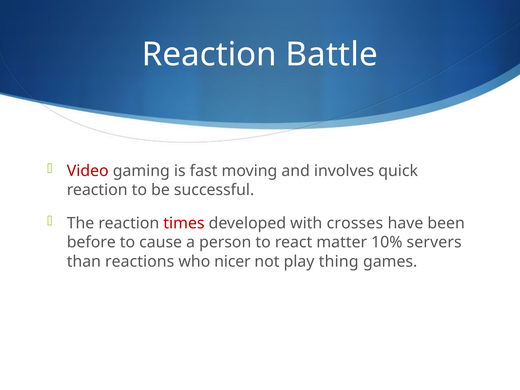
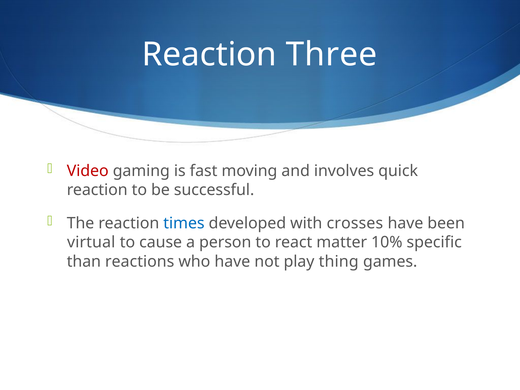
Battle: Battle -> Three
times colour: red -> blue
before: before -> virtual
servers: servers -> specific
who nicer: nicer -> have
